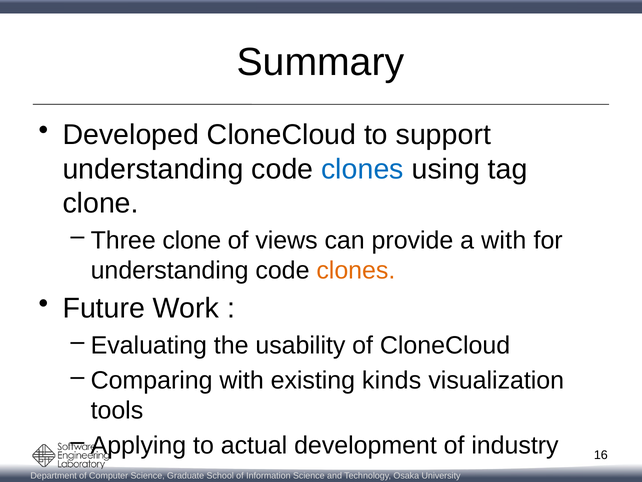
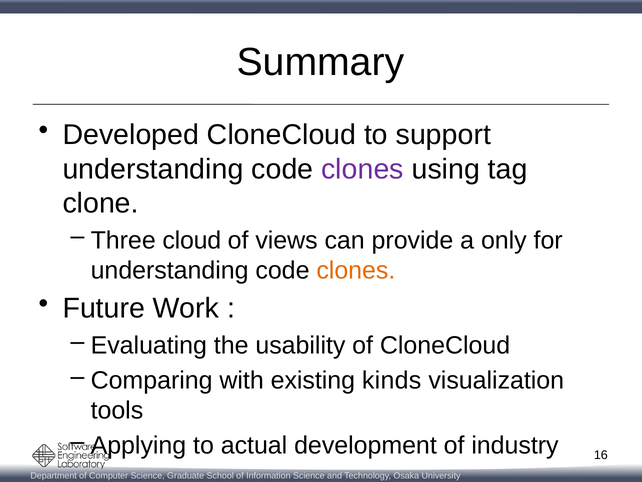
clones at (362, 169) colour: blue -> purple
Three clone: clone -> cloud
a with: with -> only
